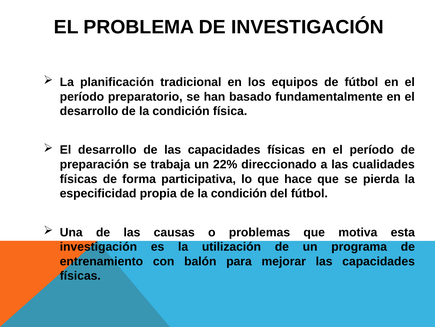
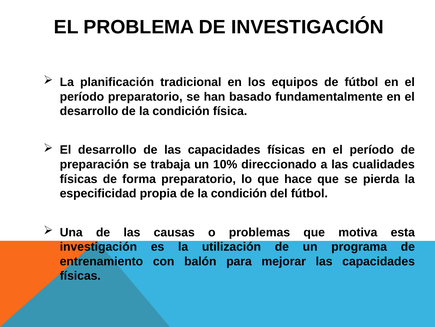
22%: 22% -> 10%
forma participativa: participativa -> preparatorio
